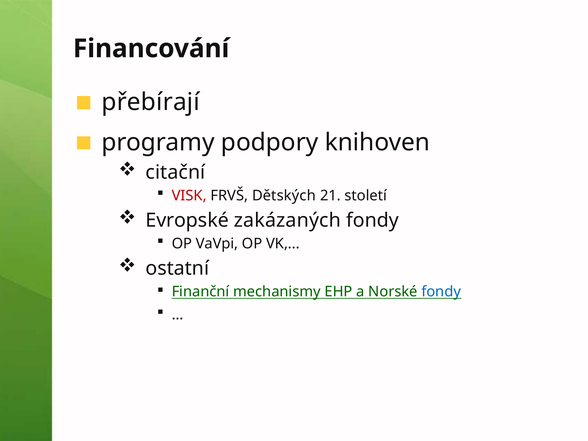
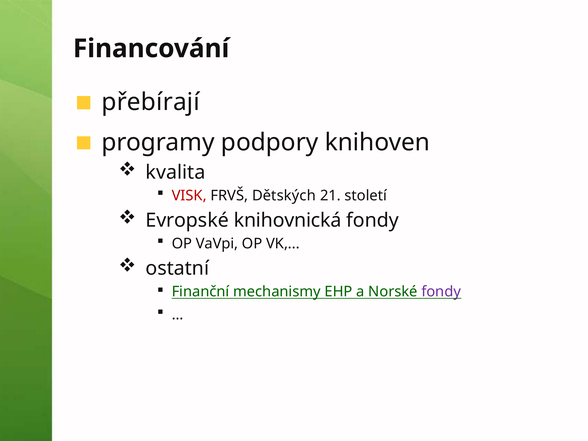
citační: citační -> kvalita
zakázaných: zakázaných -> knihovnická
fondy at (441, 292) colour: blue -> purple
